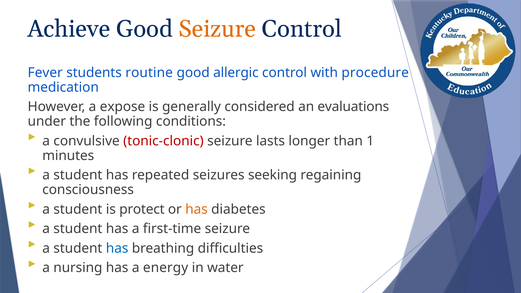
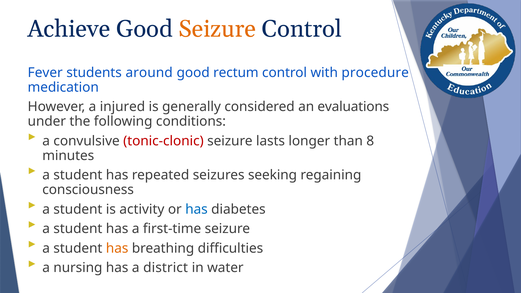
routine: routine -> around
allergic: allergic -> rectum
expose: expose -> injured
1: 1 -> 8
protect: protect -> activity
has at (196, 209) colour: orange -> blue
has at (117, 248) colour: blue -> orange
energy: energy -> district
